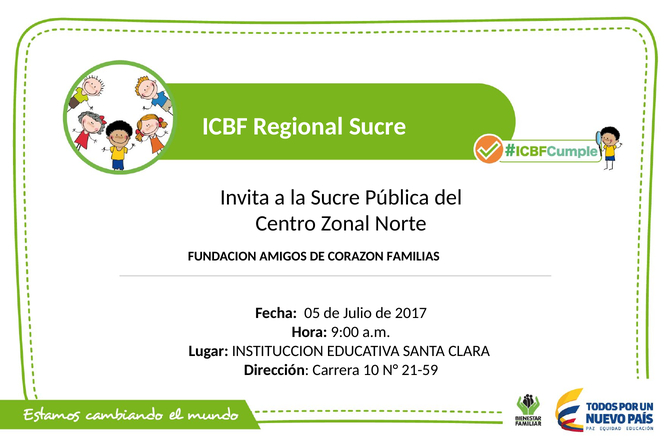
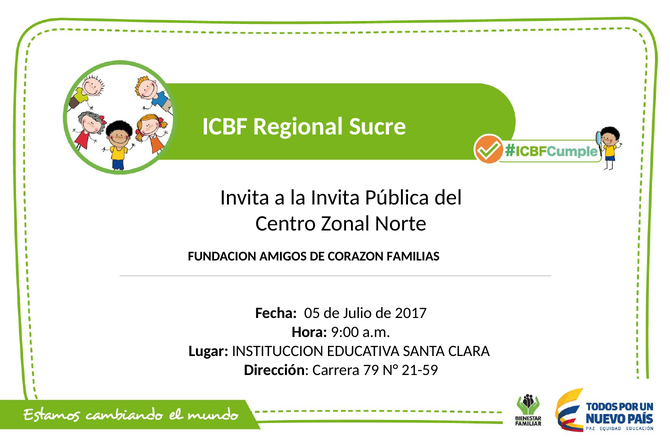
la Sucre: Sucre -> Invita
10: 10 -> 79
